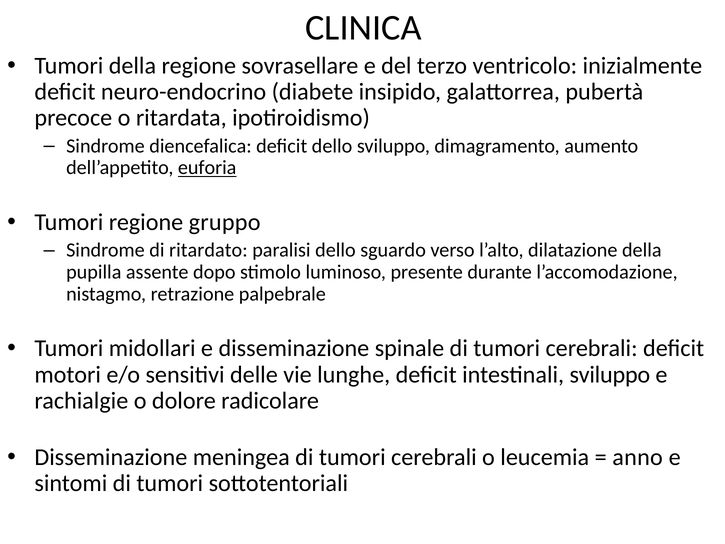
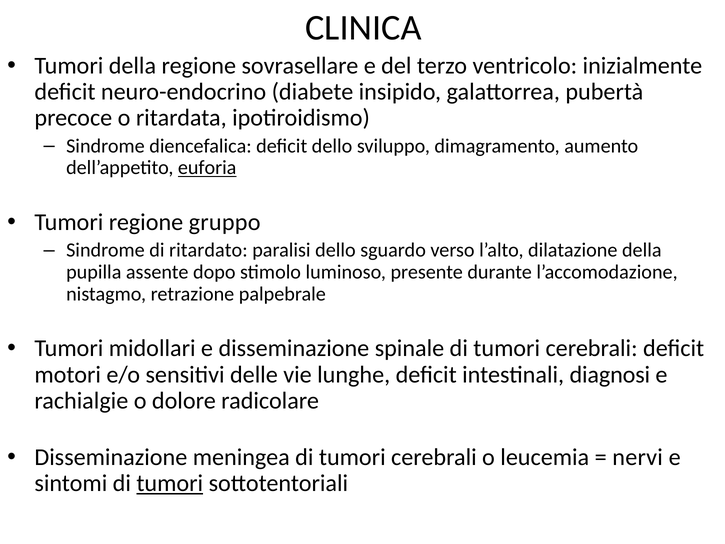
intestinali sviluppo: sviluppo -> diagnosi
anno: anno -> nervi
tumori at (170, 483) underline: none -> present
